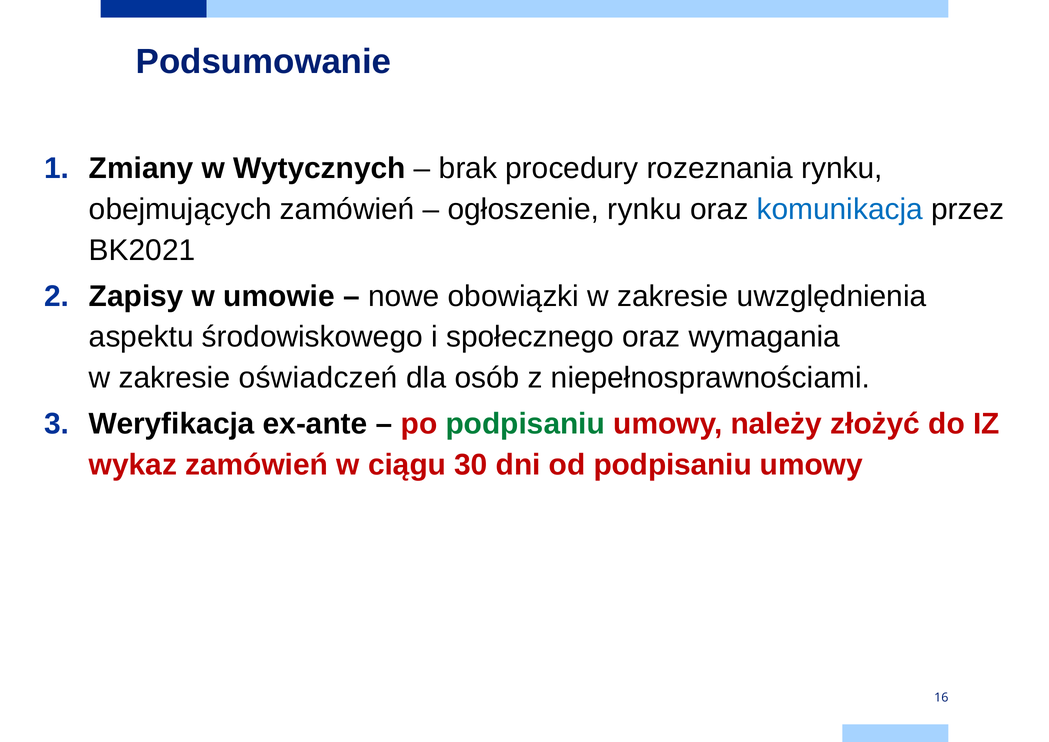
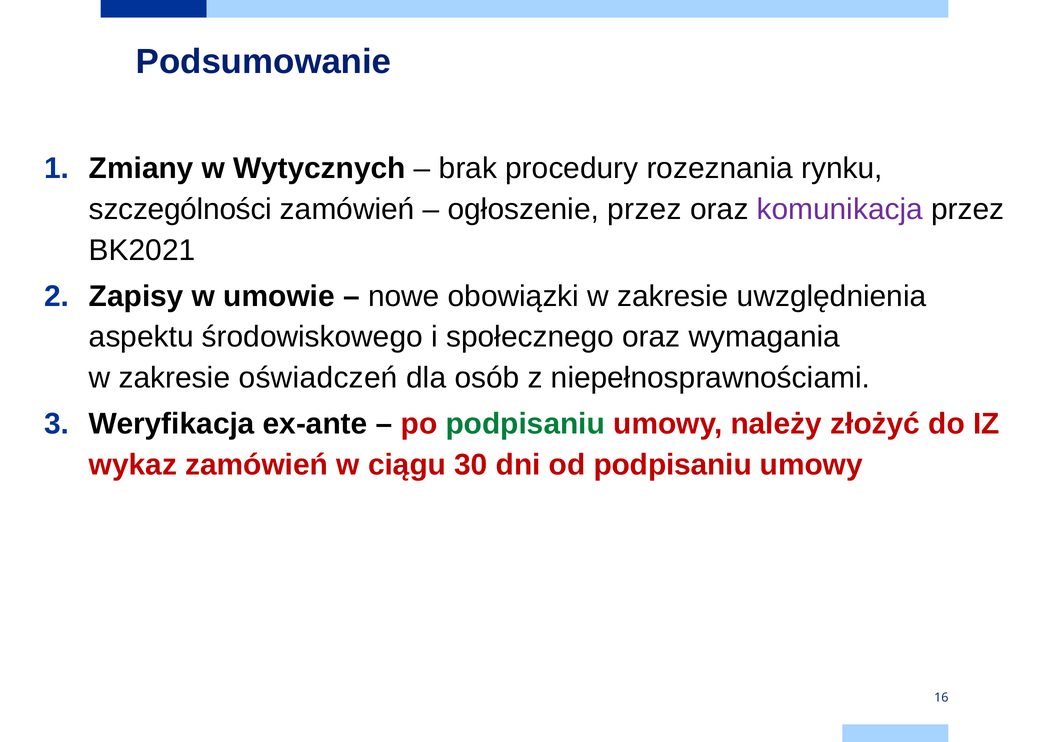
obejmujących: obejmujących -> szczególności
ogłoszenie rynku: rynku -> przez
komunikacja colour: blue -> purple
